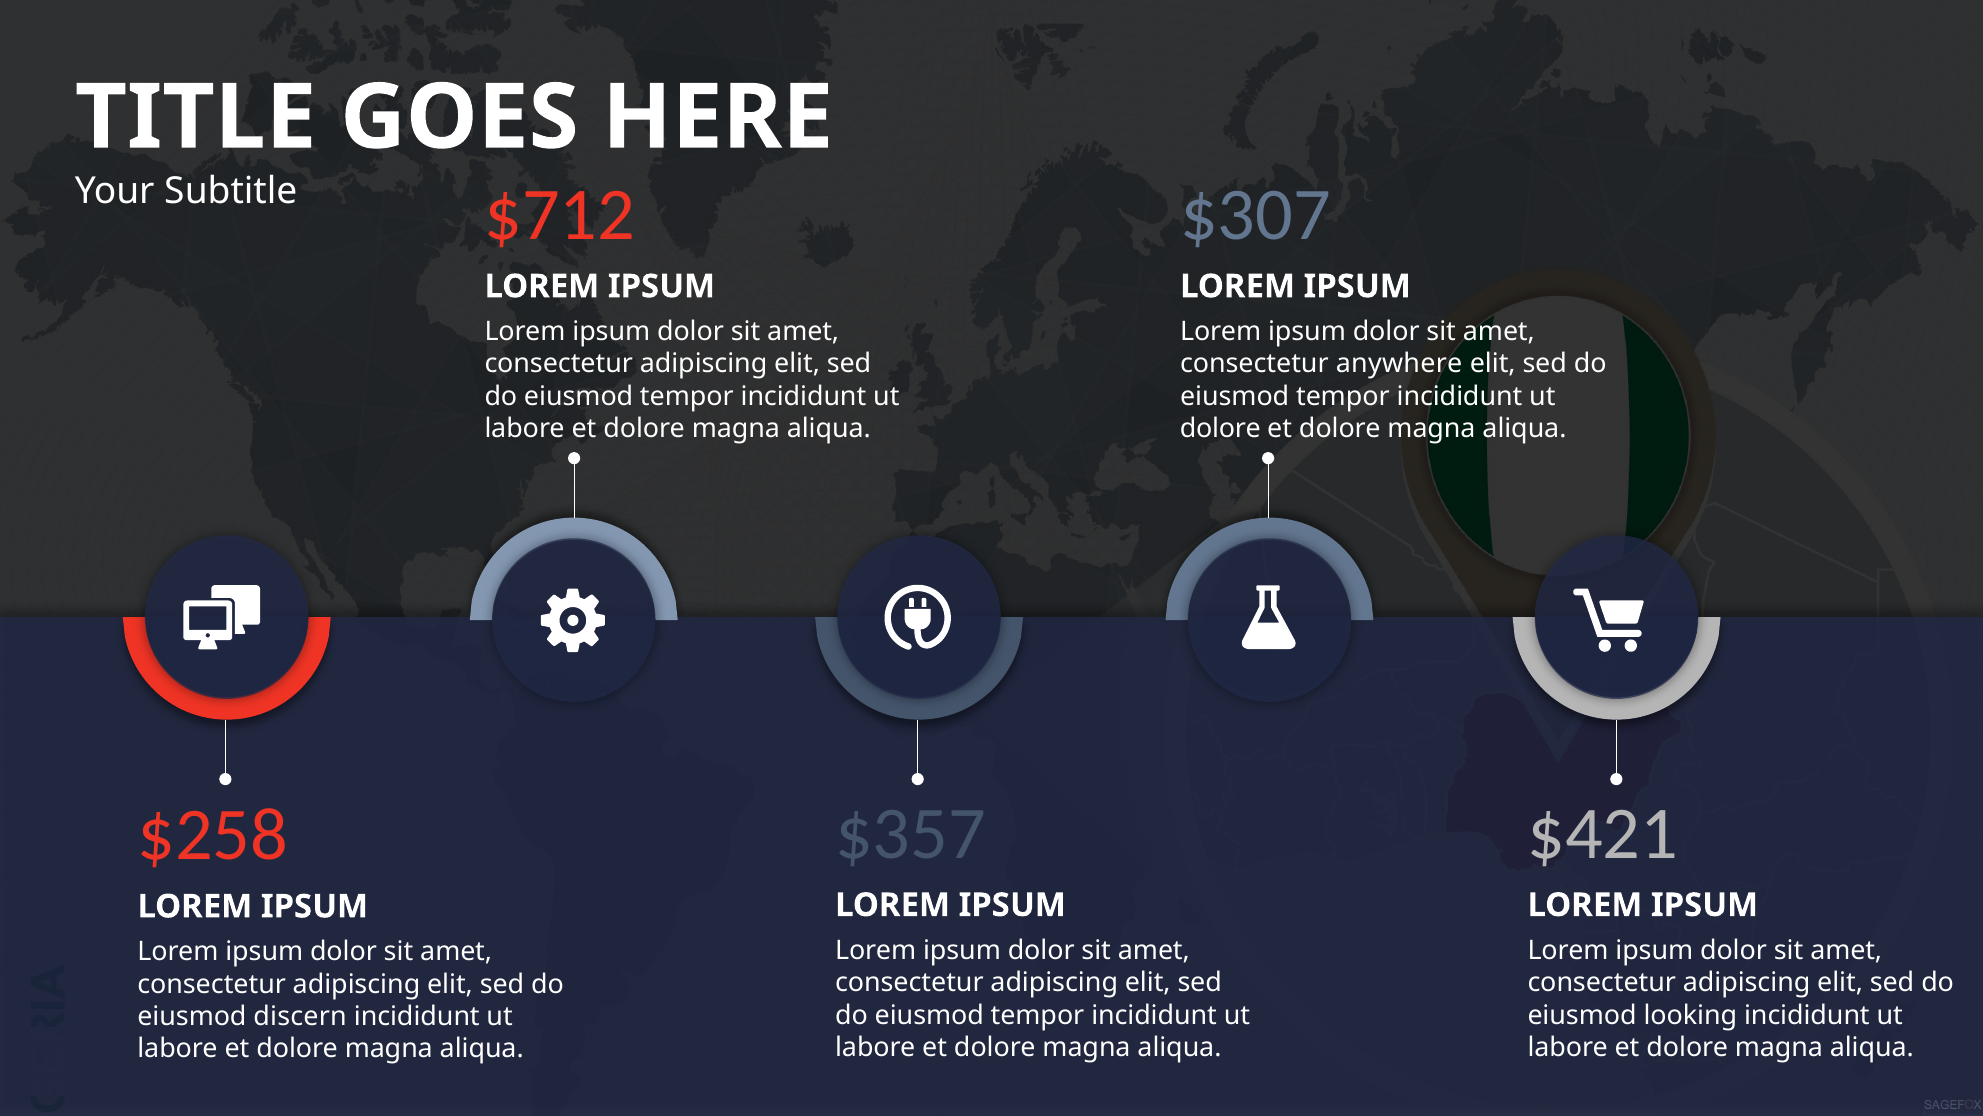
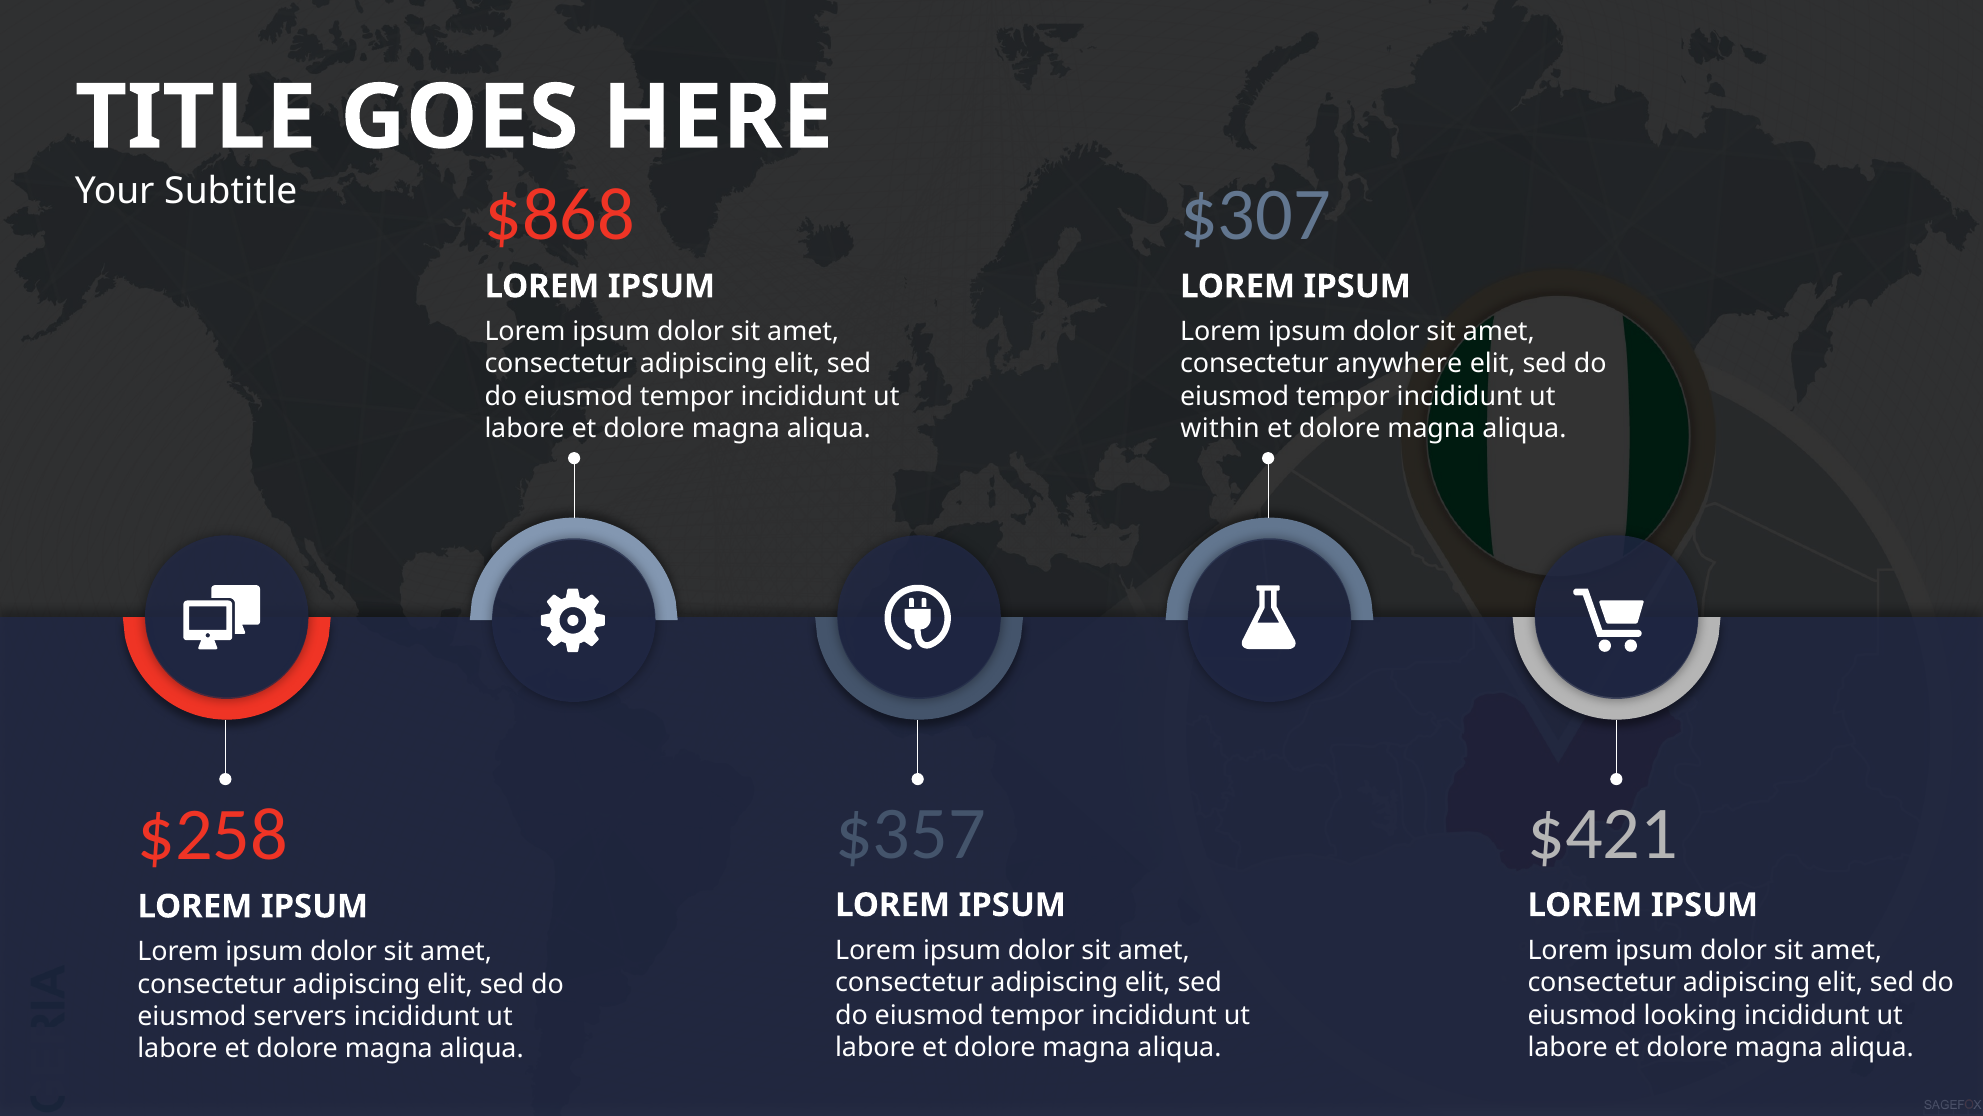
$712: $712 -> $868
dolore at (1220, 428): dolore -> within
discern: discern -> servers
